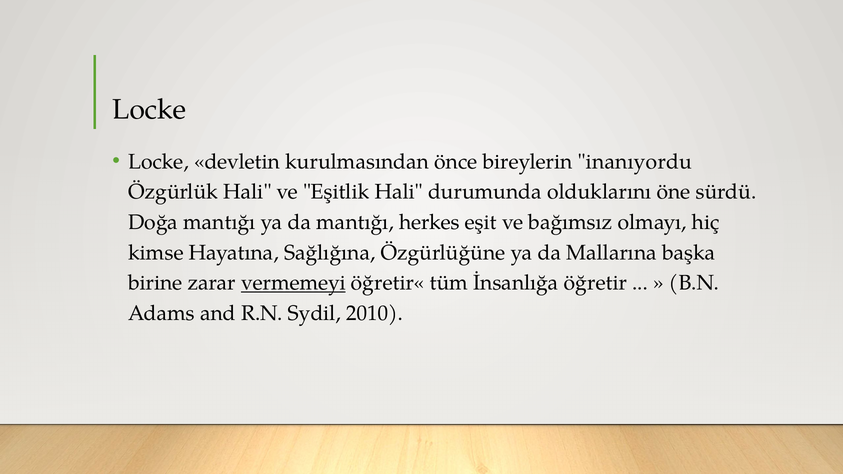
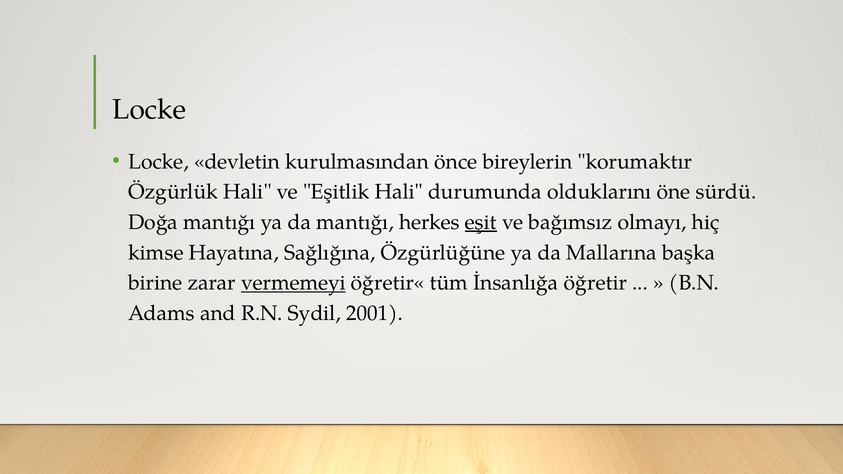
inanıyordu: inanıyordu -> korumaktır
eşit underline: none -> present
2010: 2010 -> 2001
